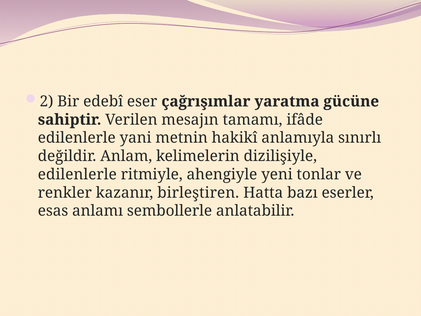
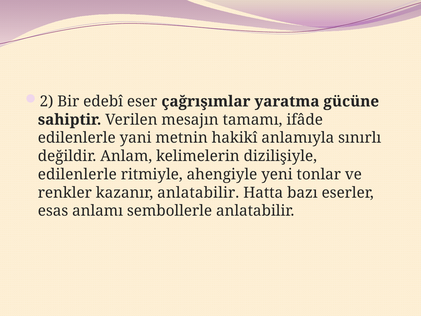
kazanır birleştiren: birleştiren -> anlatabilir
